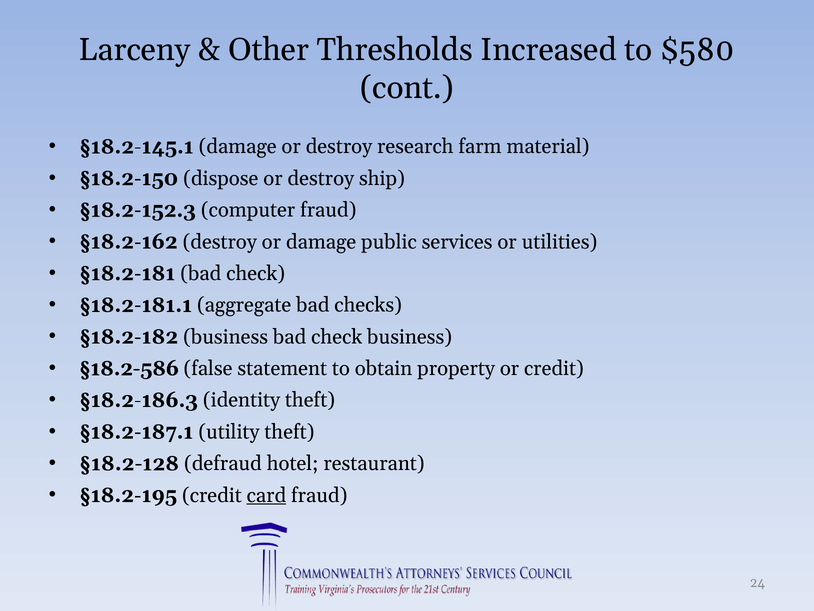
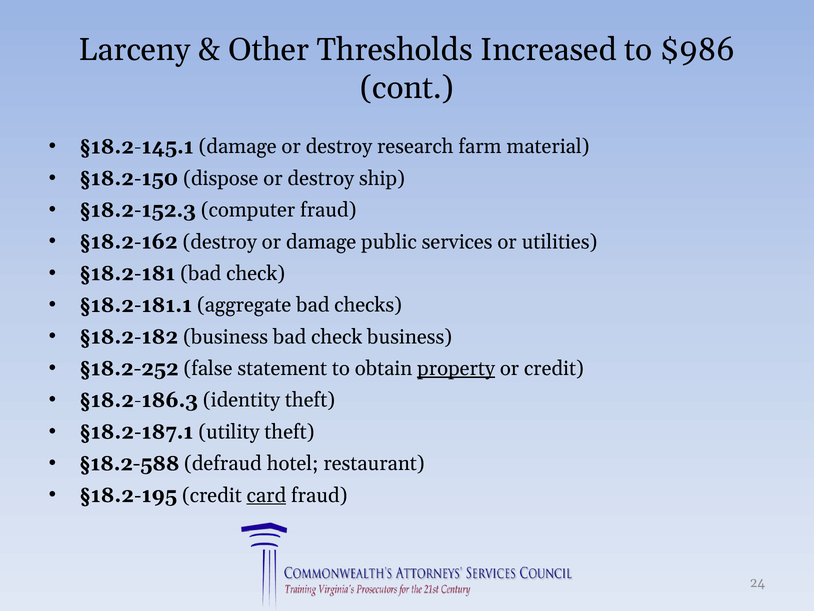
$580: $580 -> $986
§18.2-586: §18.2-586 -> §18.2-252
property underline: none -> present
§18.2-128: §18.2-128 -> §18.2-588
